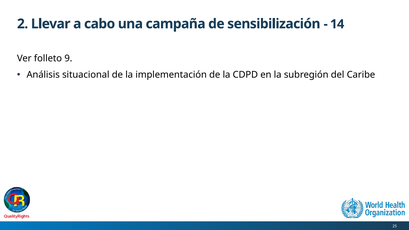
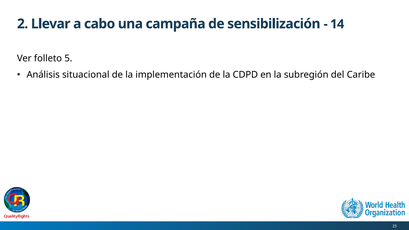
9: 9 -> 5
